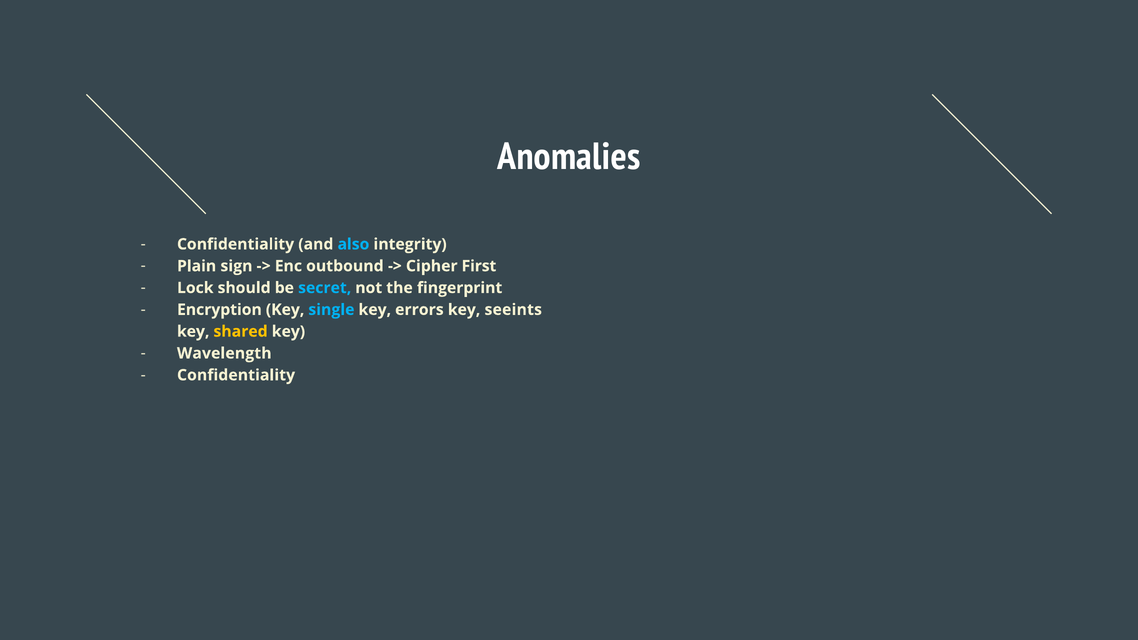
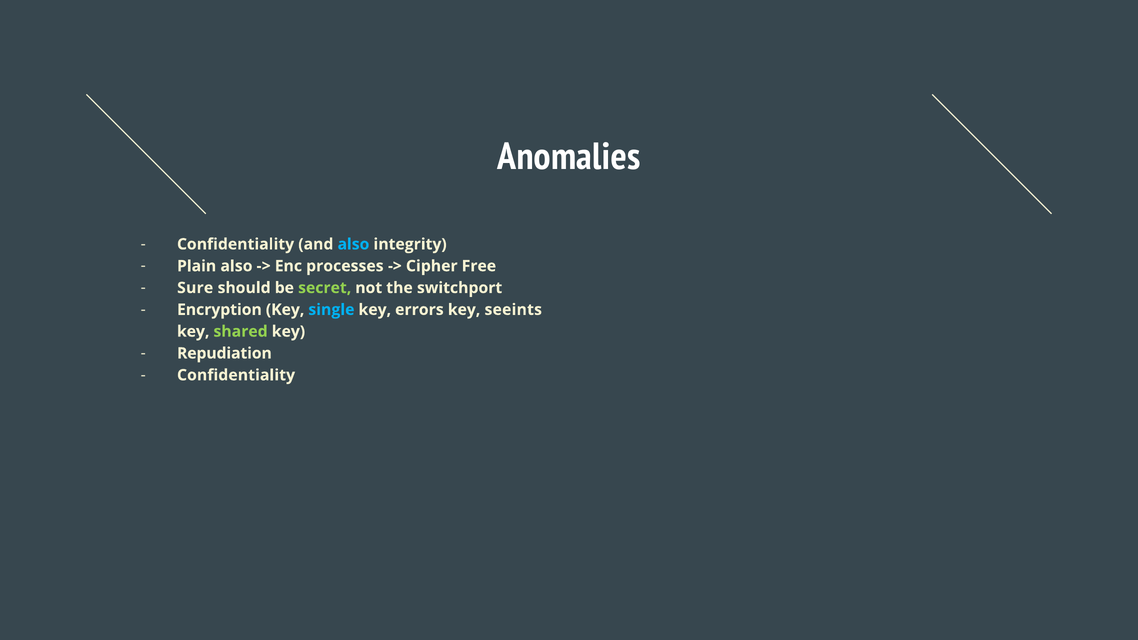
Plain sign: sign -> also
outbound: outbound -> processes
First: First -> Free
Lock: Lock -> Sure
secret colour: light blue -> light green
fingerprint: fingerprint -> switchport
shared colour: yellow -> light green
Wavelength: Wavelength -> Repudiation
